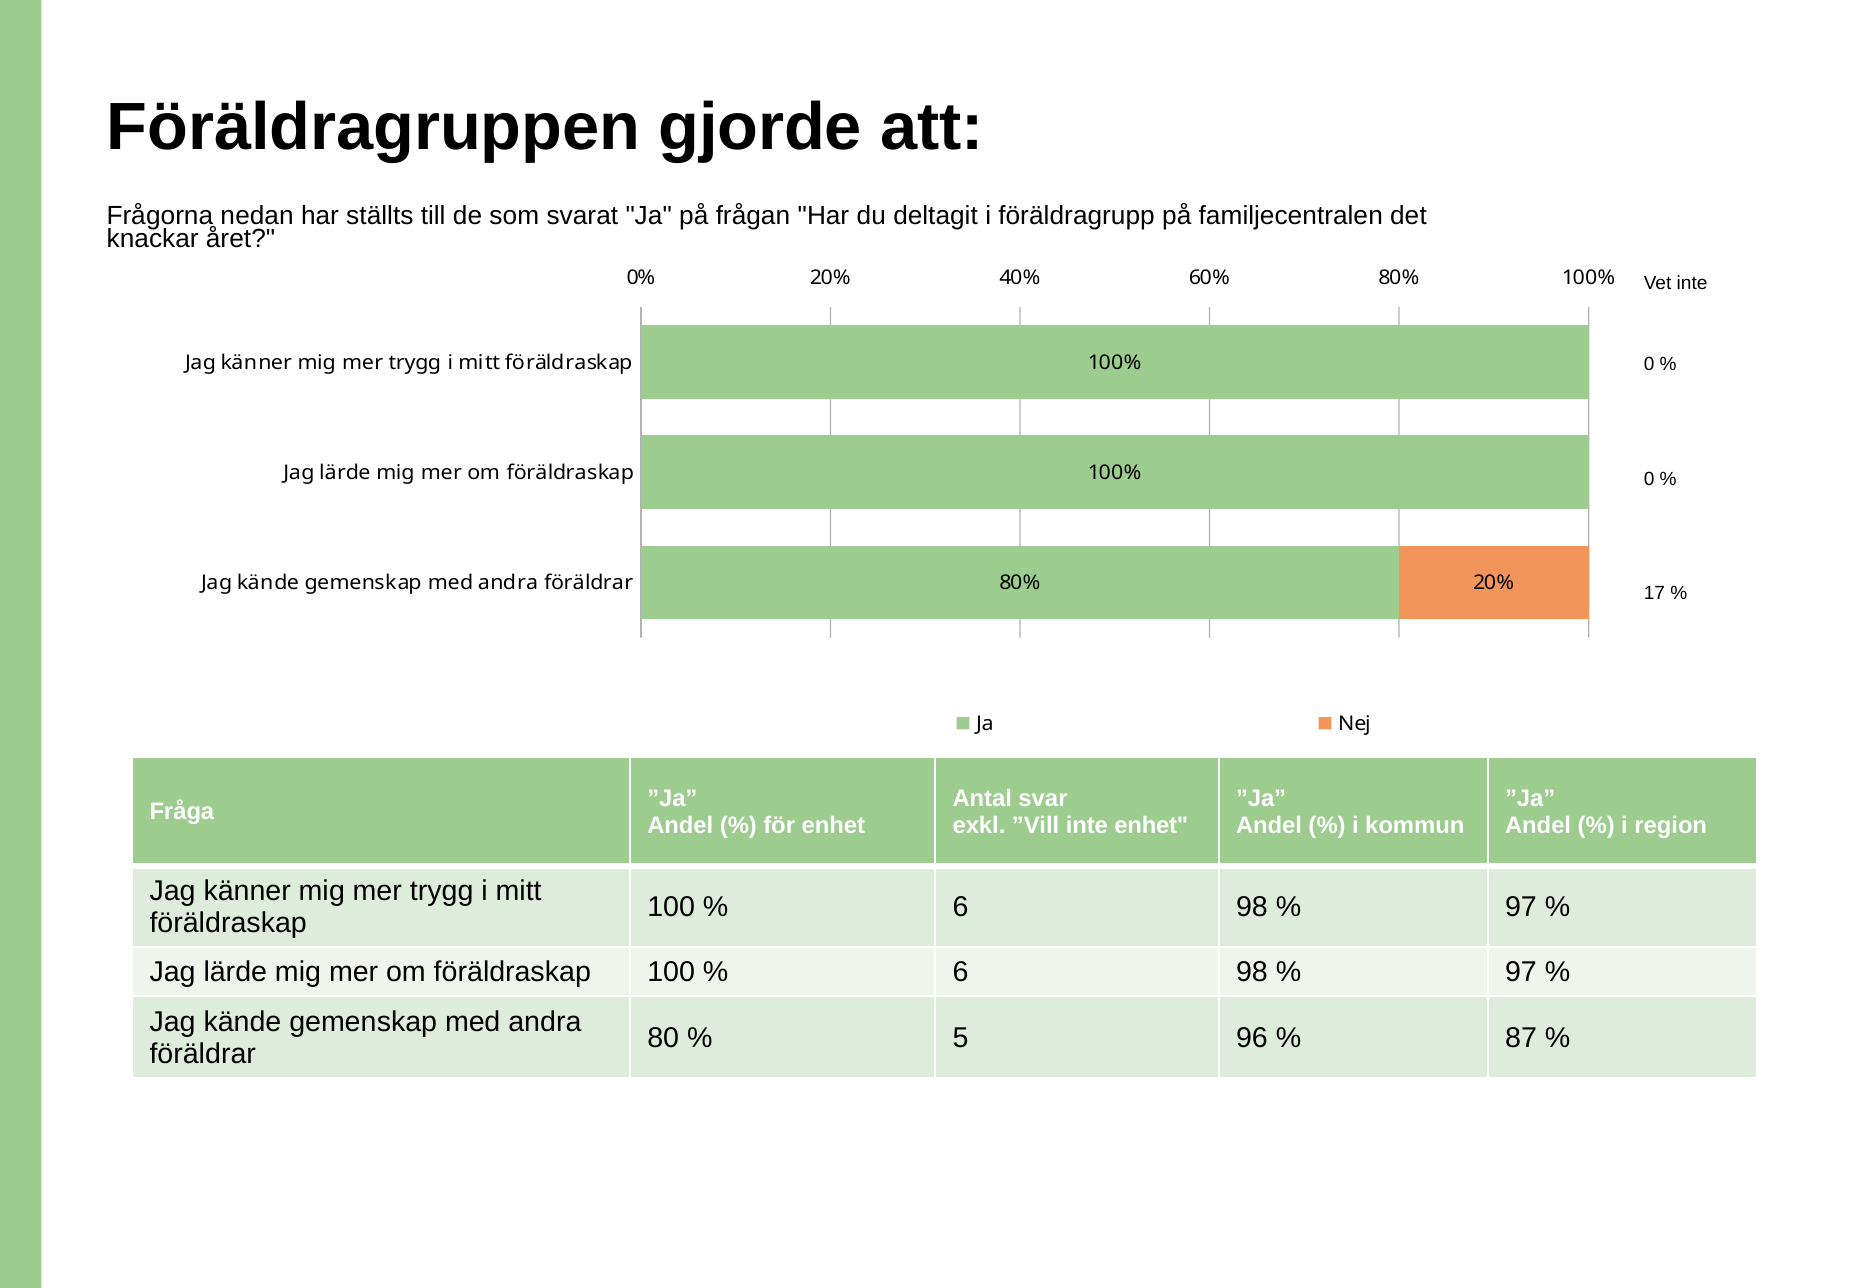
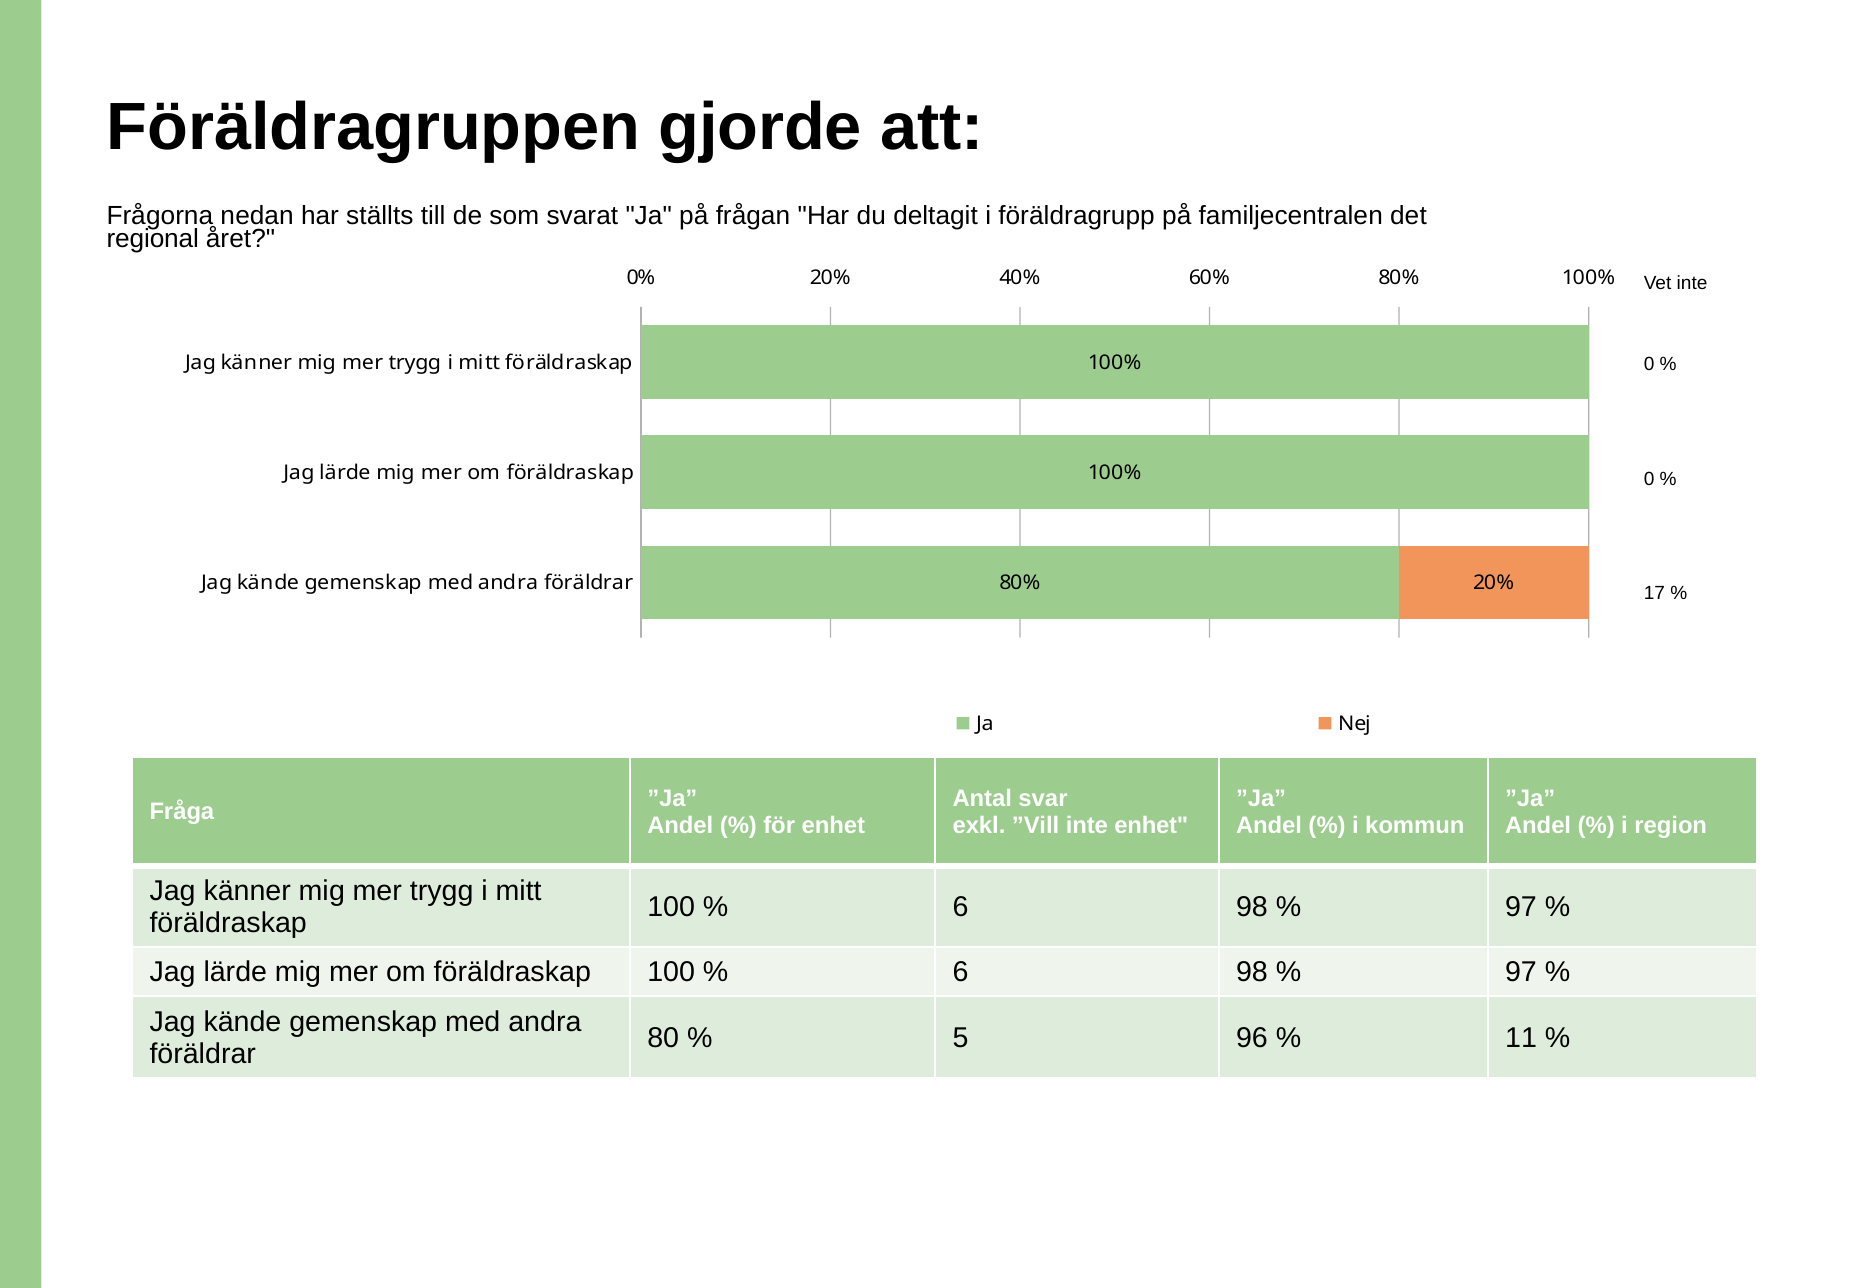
knackar: knackar -> regional
87: 87 -> 11
